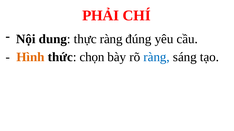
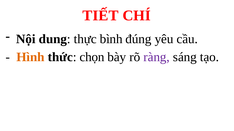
PHẢI: PHẢI -> TIẾT
thực ràng: ràng -> bình
ràng at (157, 57) colour: blue -> purple
